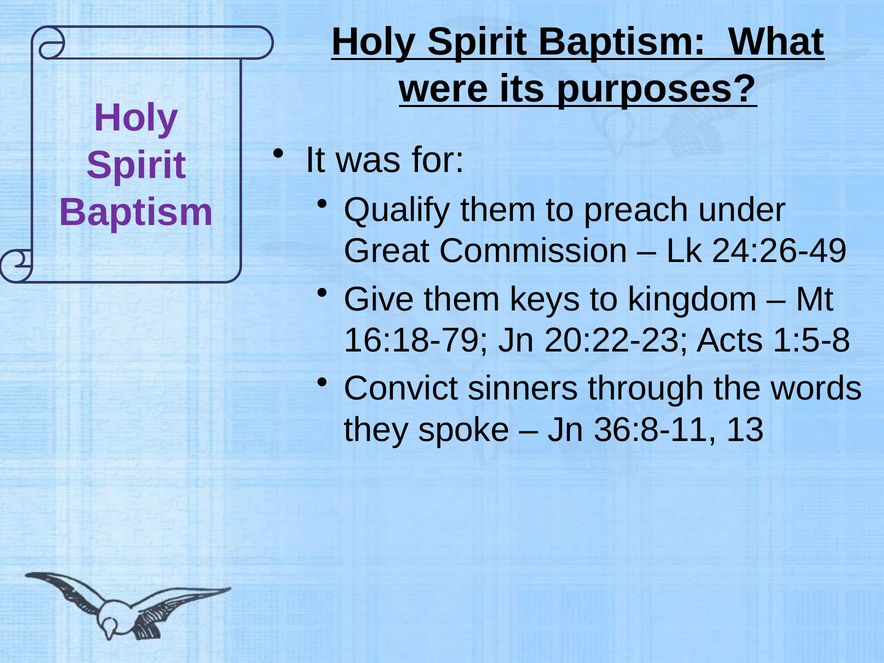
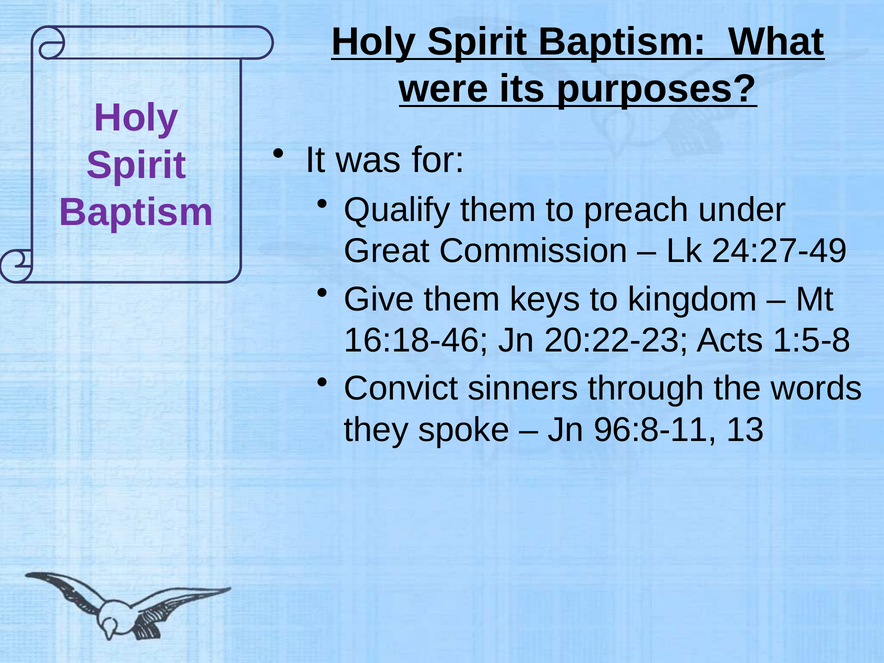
24:26-49: 24:26-49 -> 24:27-49
16:18-79: 16:18-79 -> 16:18-46
36:8-11: 36:8-11 -> 96:8-11
